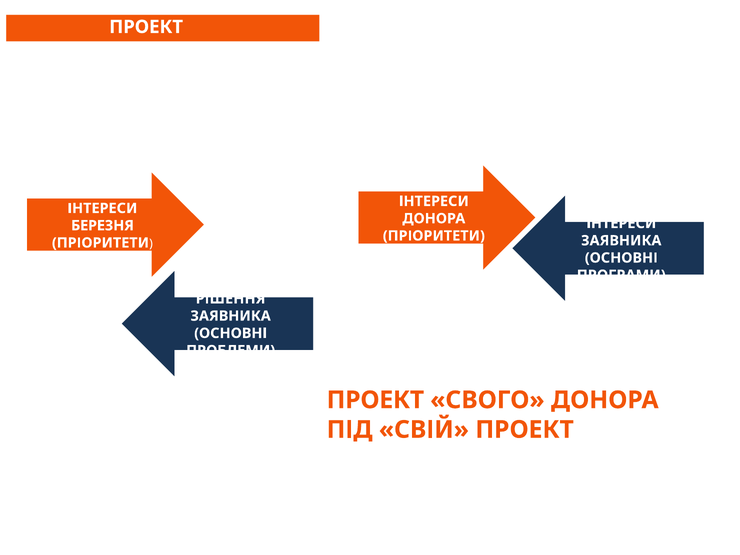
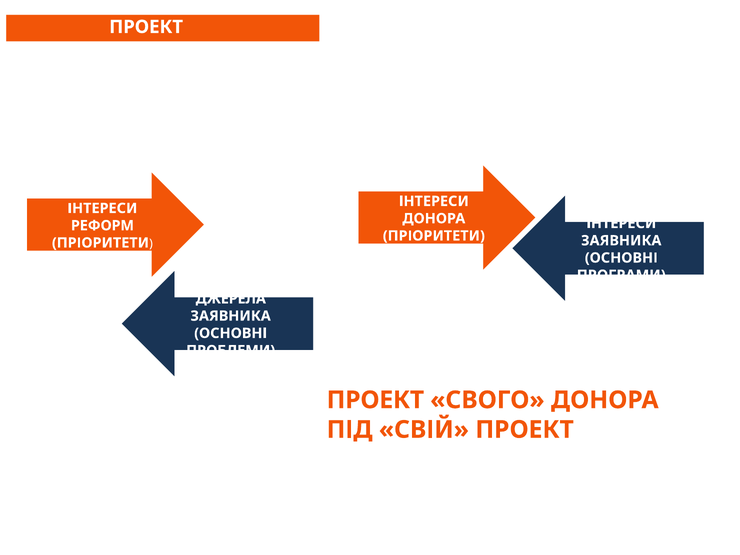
БЕРЕЗНЯ: БЕРЕЗНЯ -> РЕФОРМ
РІШЕННЯ: РІШЕННЯ -> ДЖЕРЕЛА
